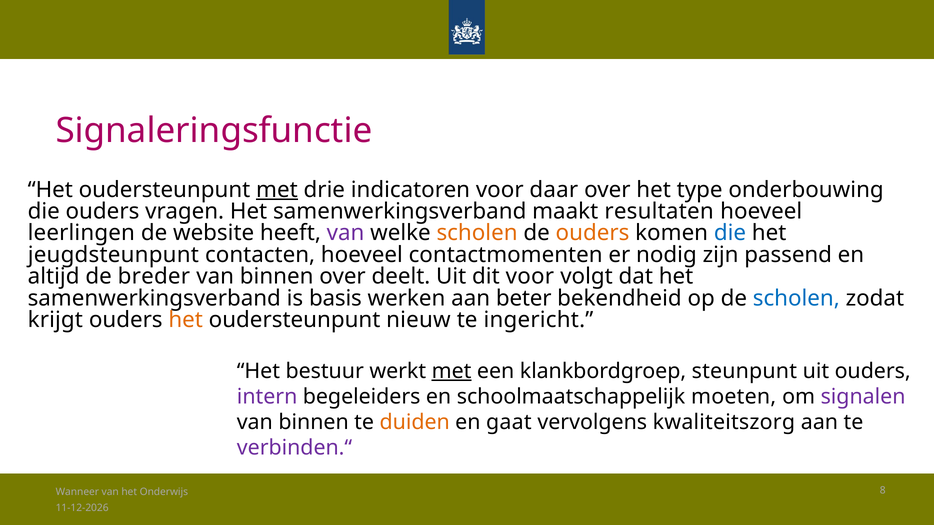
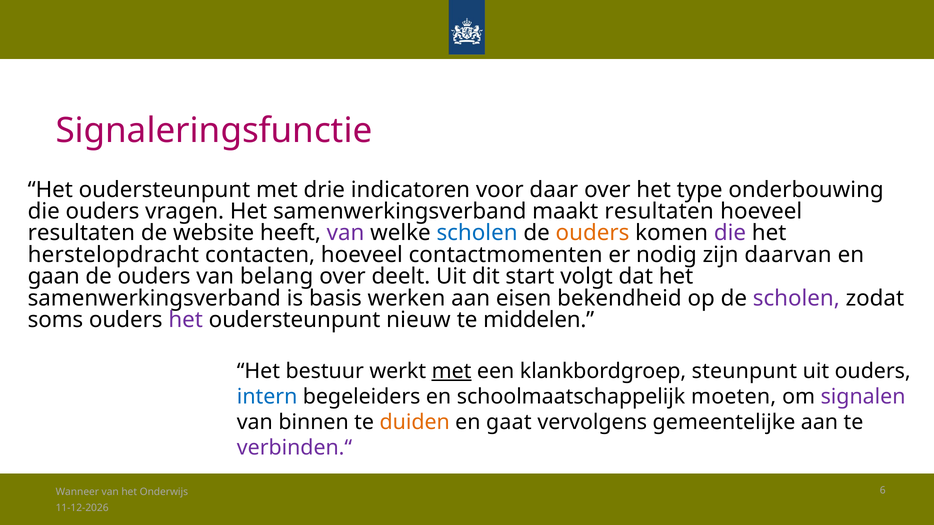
met at (277, 190) underline: present -> none
leerlingen at (81, 233): leerlingen -> resultaten
scholen at (477, 233) colour: orange -> blue
die at (730, 233) colour: blue -> purple
jeugdsteunpunt: jeugdsteunpunt -> herstelopdracht
passend: passend -> daarvan
altijd: altijd -> gaan
breder at (154, 277): breder -> ouders
binnen at (277, 277): binnen -> belang
dit voor: voor -> start
beter: beter -> eisen
scholen at (796, 298) colour: blue -> purple
krijgt: krijgt -> soms
het at (186, 320) colour: orange -> purple
ingericht: ingericht -> middelen
intern colour: purple -> blue
kwaliteitszorg: kwaliteitszorg -> gemeentelijke
8: 8 -> 6
